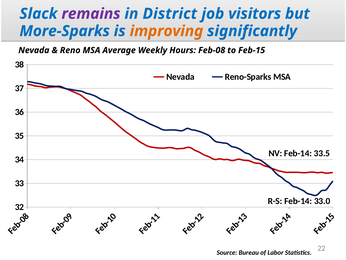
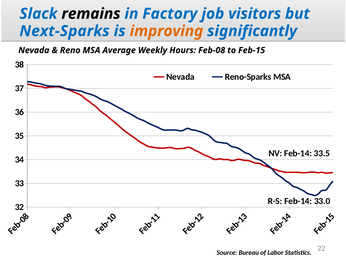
remains colour: purple -> black
District: District -> Factory
More-Sparks: More-Sparks -> Next-Sparks
